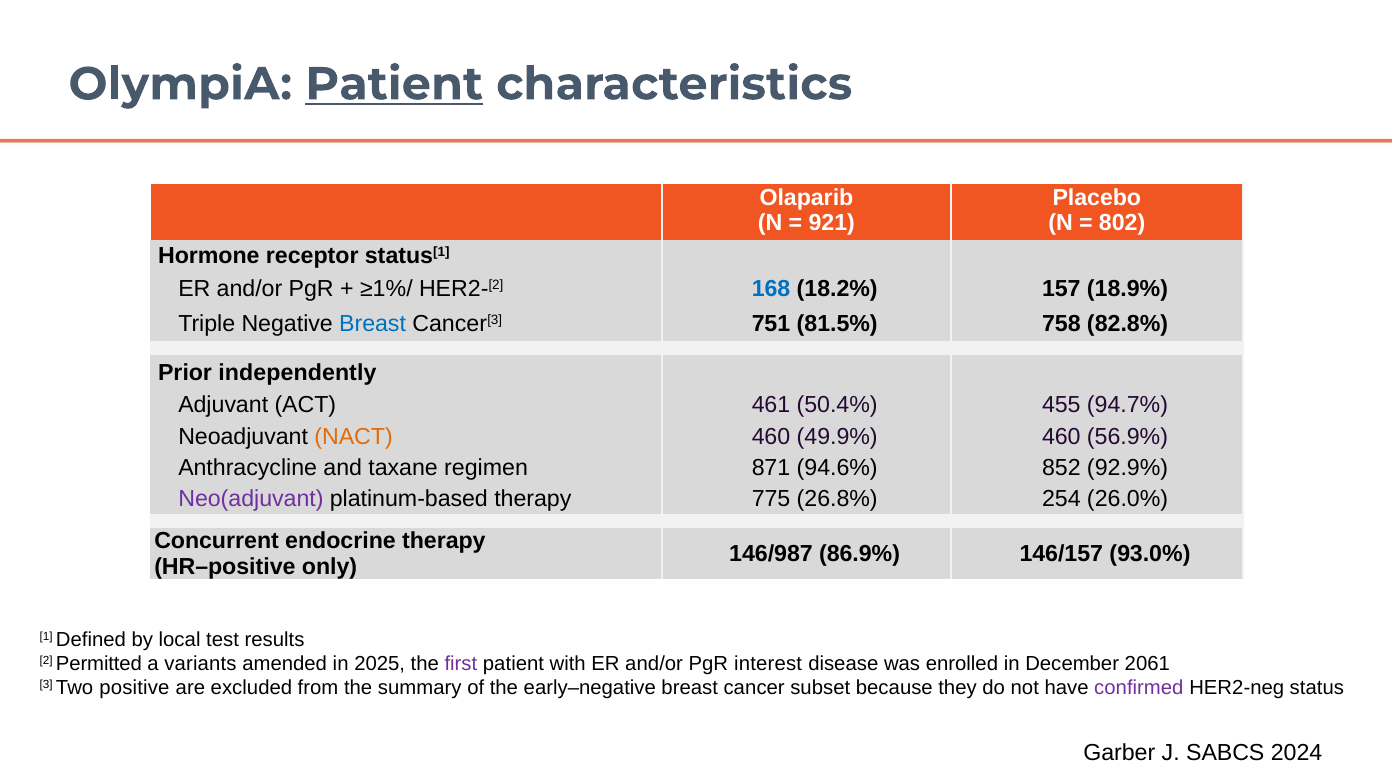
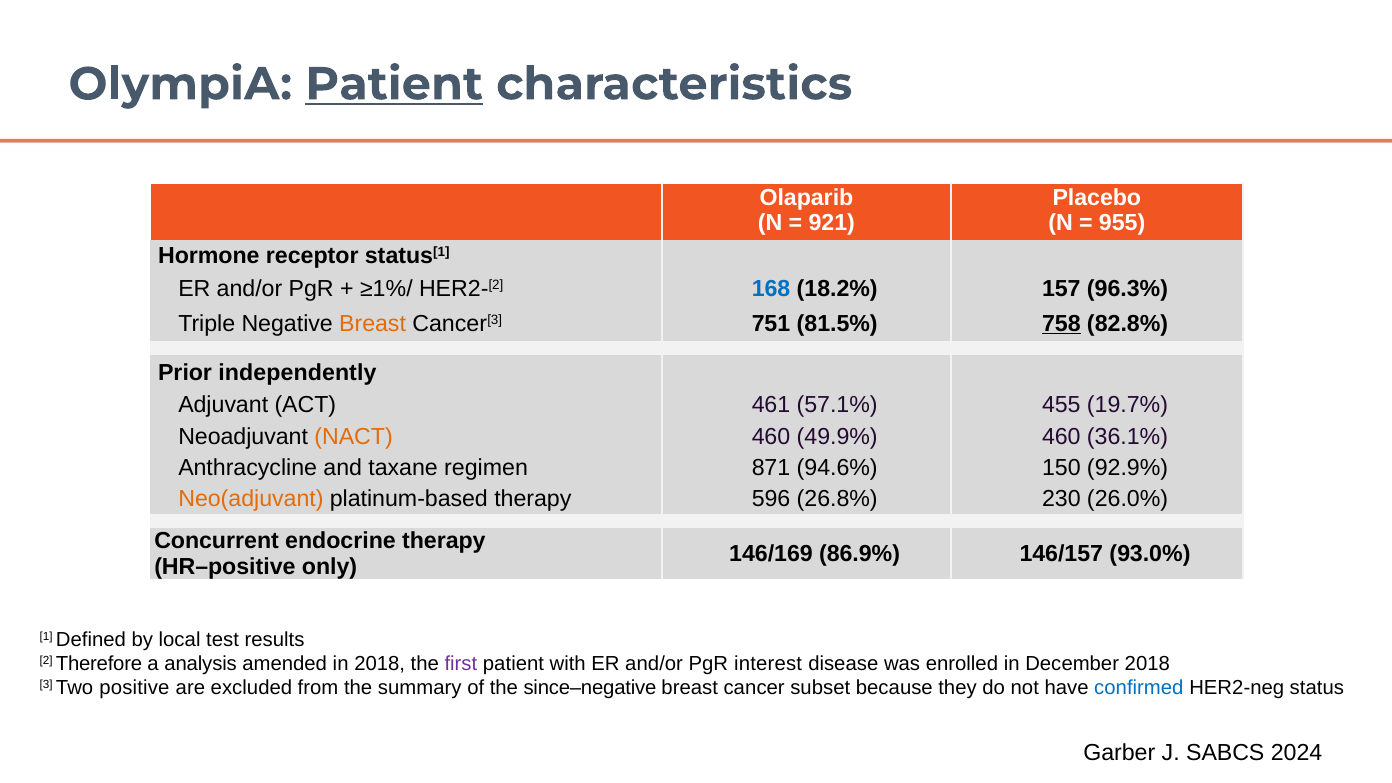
802: 802 -> 955
18.9%: 18.9% -> 96.3%
Breast at (373, 324) colour: blue -> orange
758 underline: none -> present
50.4%: 50.4% -> 57.1%
94.7%: 94.7% -> 19.7%
56.9%: 56.9% -> 36.1%
852: 852 -> 150
Neo(adjuvant colour: purple -> orange
775: 775 -> 596
254: 254 -> 230
146/987: 146/987 -> 146/169
Permitted: Permitted -> Therefore
variants: variants -> analysis
in 2025: 2025 -> 2018
December 2061: 2061 -> 2018
early–negative: early–negative -> since–negative
confirmed colour: purple -> blue
